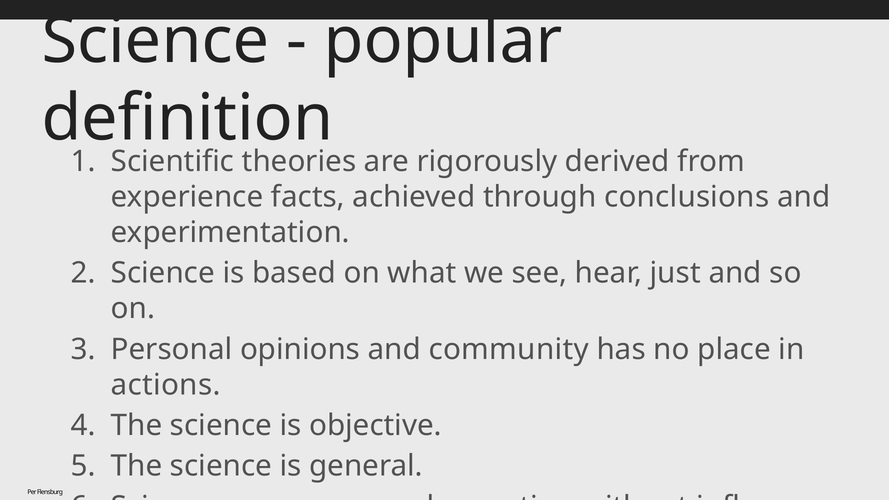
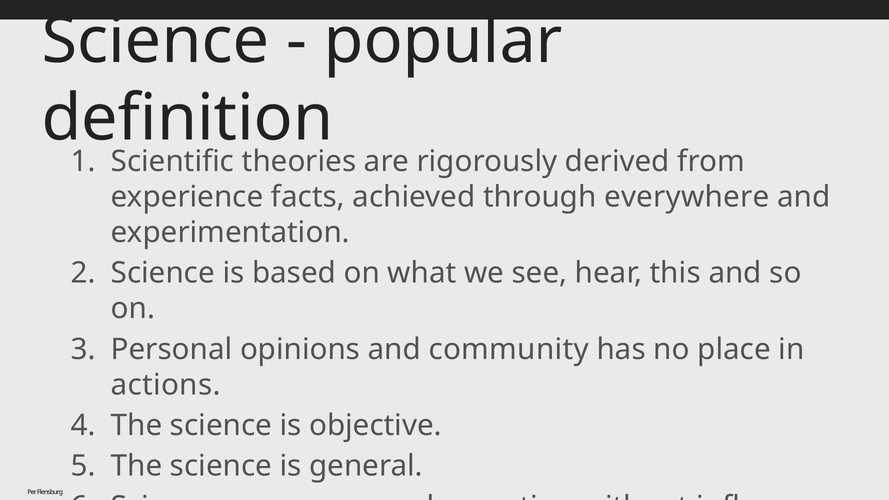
conclusions: conclusions -> everywhere
just: just -> this
